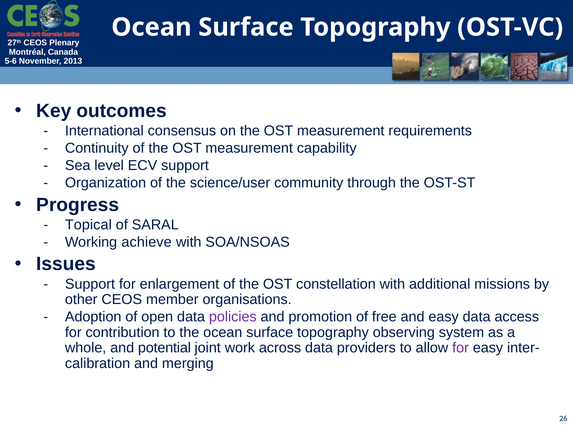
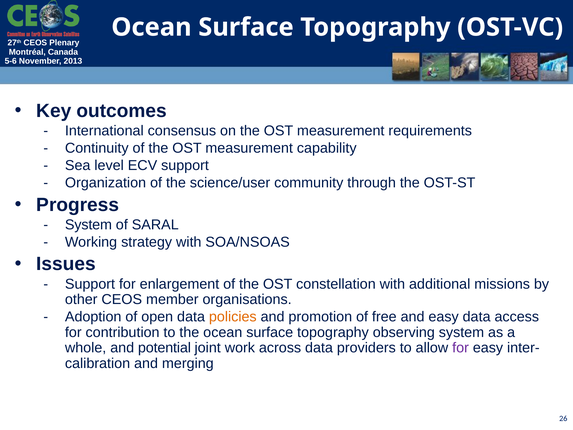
Topical at (88, 225): Topical -> System
achieve: achieve -> strategy
policies colour: purple -> orange
